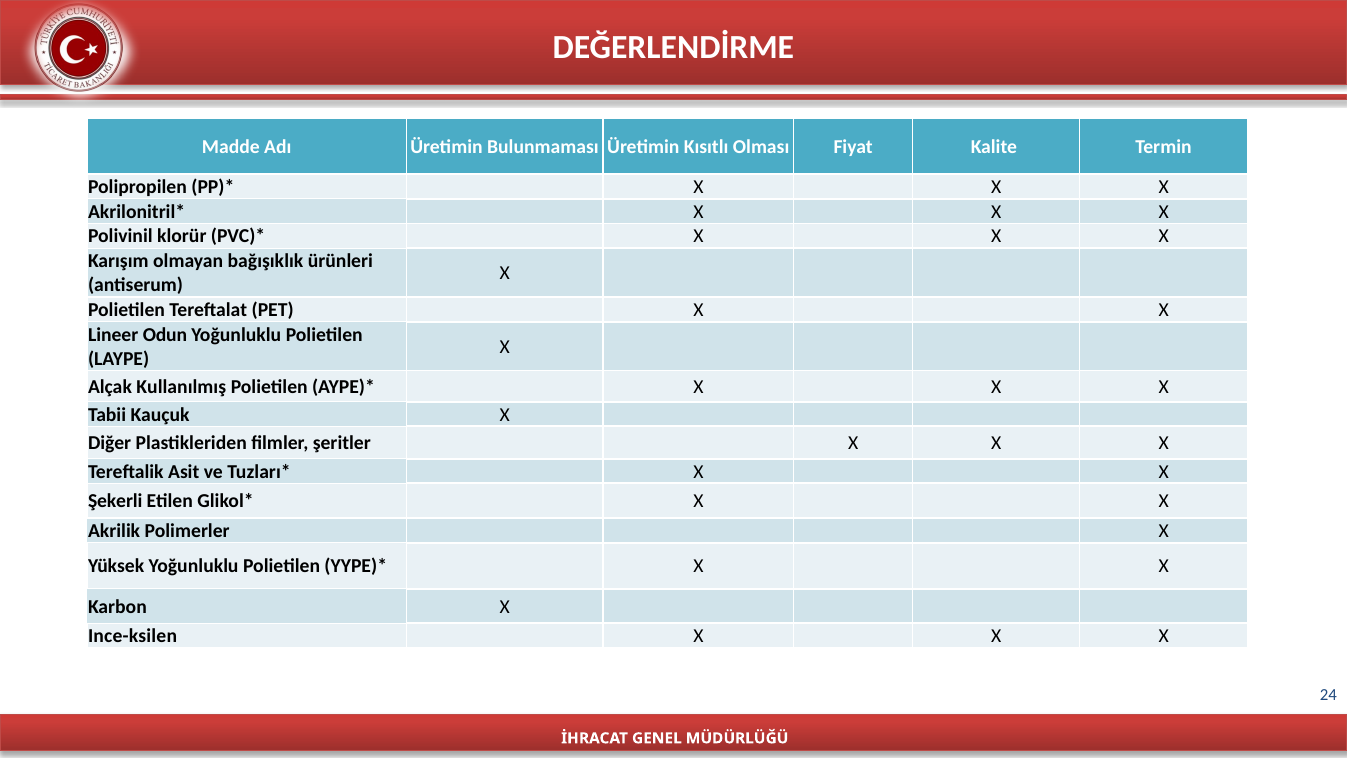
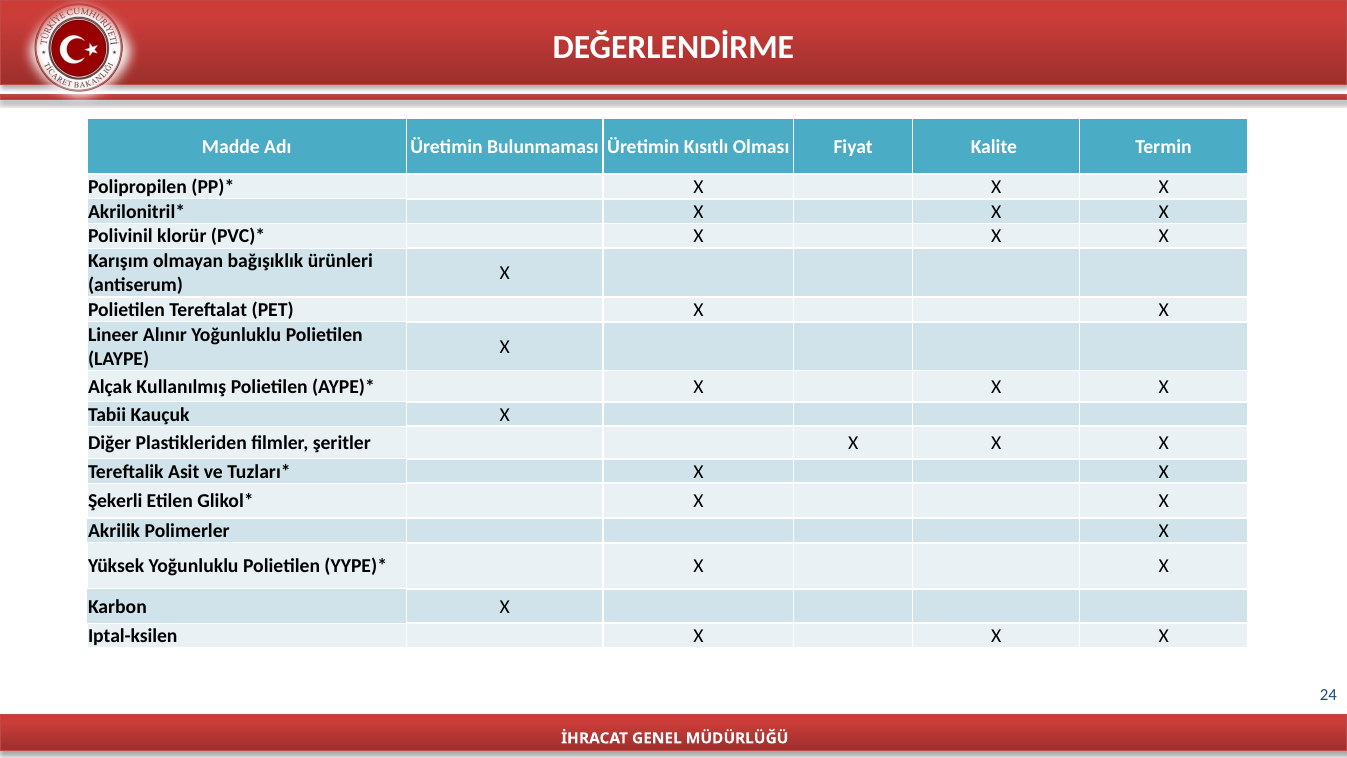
Odun: Odun -> Alınır
Ince-ksilen: Ince-ksilen -> Iptal-ksilen
